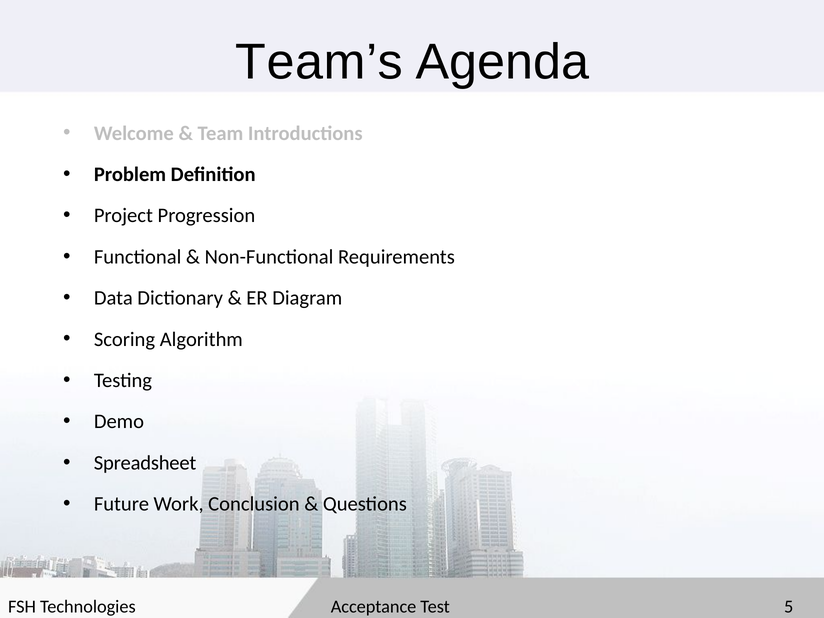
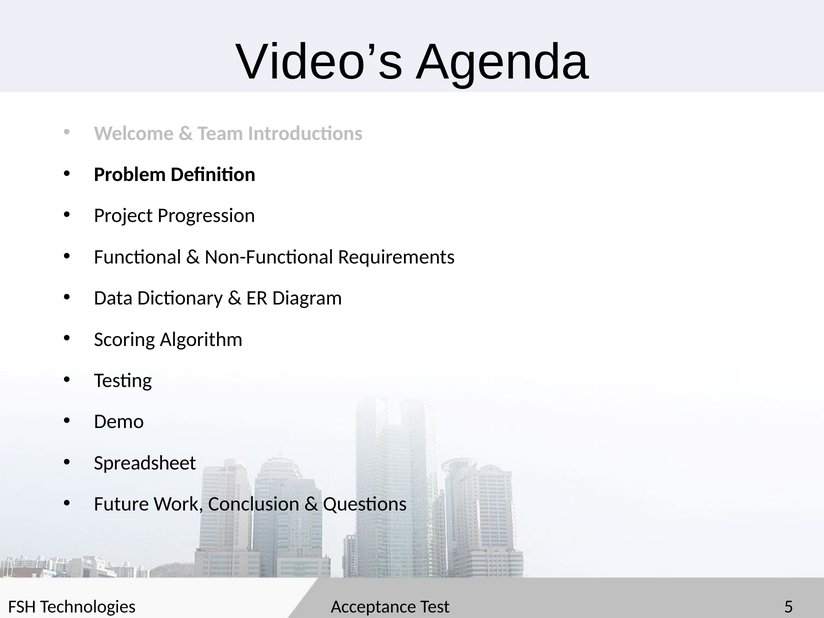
Team’s: Team’s -> Video’s
